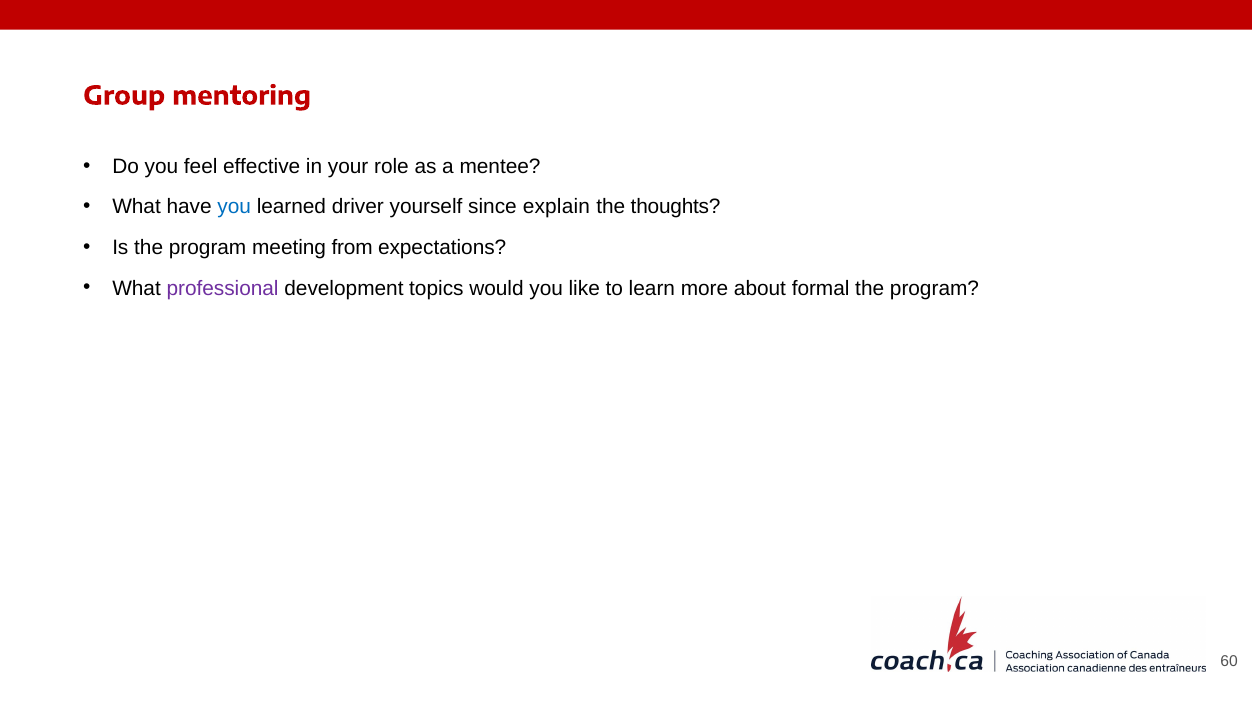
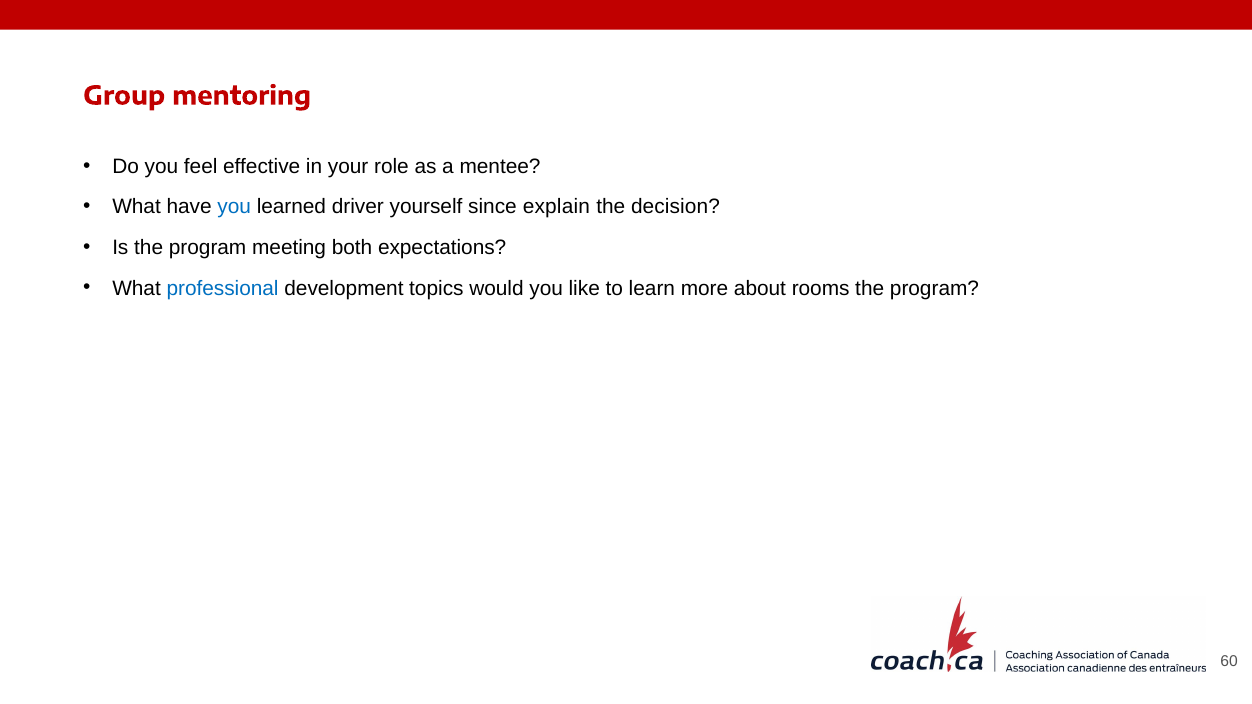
thoughts: thoughts -> decision
from: from -> both
professional colour: purple -> blue
formal: formal -> rooms
